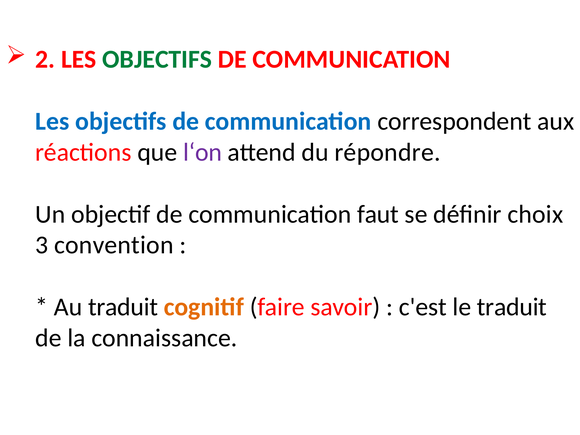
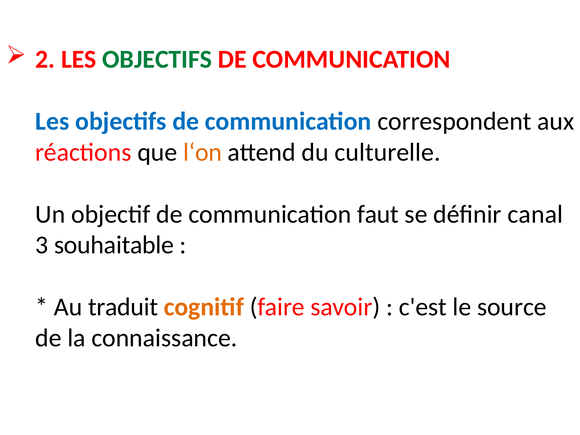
l‘on colour: purple -> orange
répondre: répondre -> culturelle
choix: choix -> canal
convention: convention -> souhaitable
le traduit: traduit -> source
